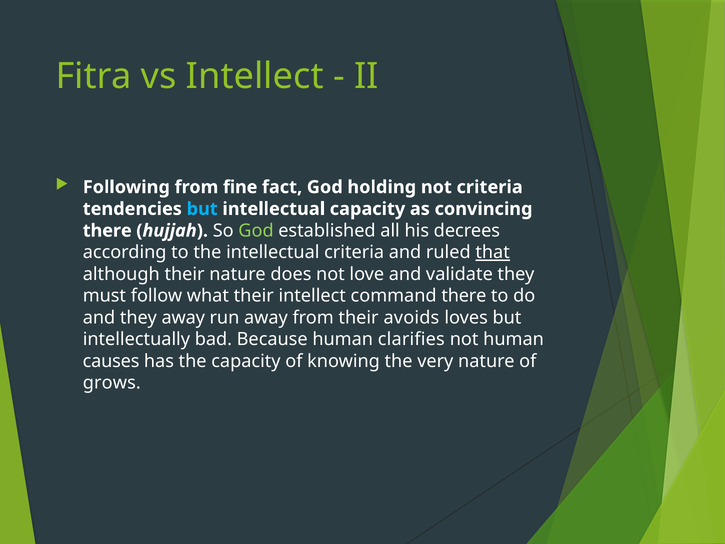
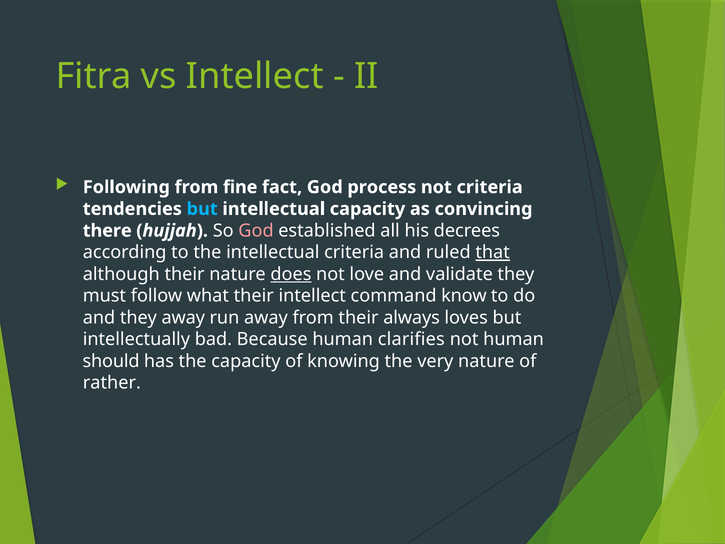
holding: holding -> process
God at (256, 231) colour: light green -> pink
does underline: none -> present
command there: there -> know
avoids: avoids -> always
causes: causes -> should
grows: grows -> rather
